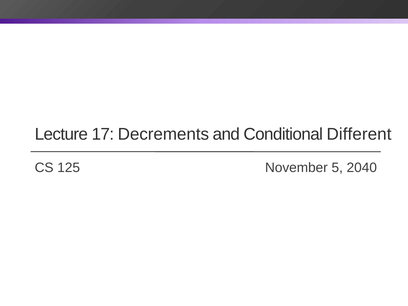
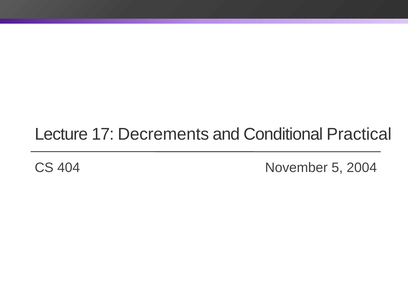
Different: Different -> Practical
125: 125 -> 404
2040: 2040 -> 2004
